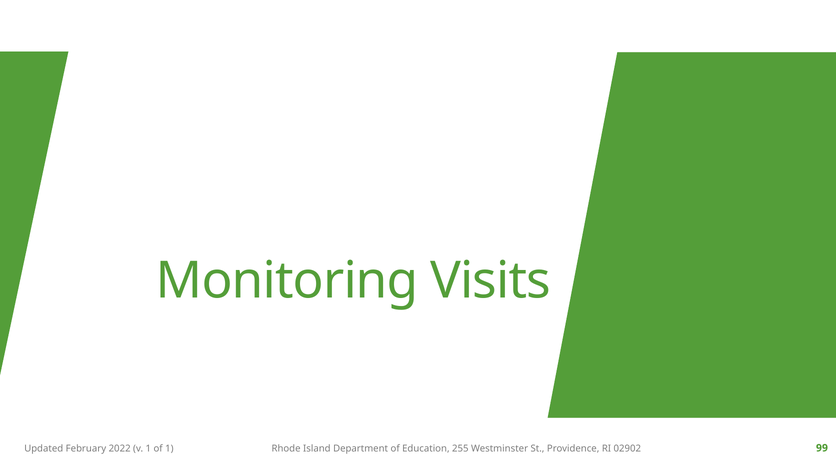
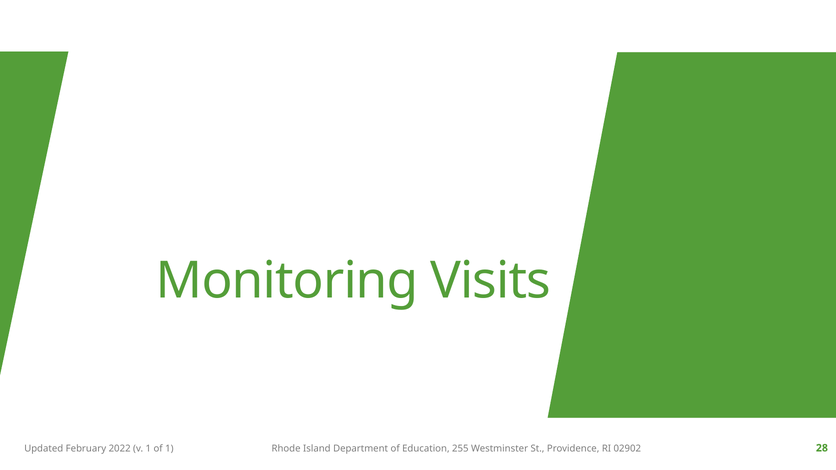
99: 99 -> 28
